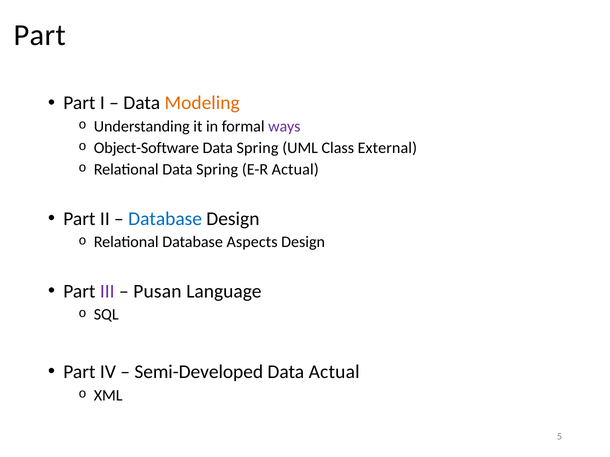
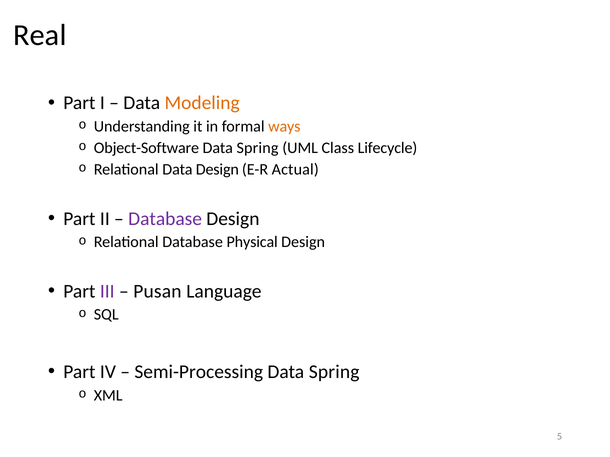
Part at (40, 35): Part -> Real
ways colour: purple -> orange
External: External -> Lifecycle
Relational Data Spring: Spring -> Design
Database at (165, 219) colour: blue -> purple
Aspects: Aspects -> Physical
Semi-Developed: Semi-Developed -> Semi-Processing
Actual at (334, 372): Actual -> Spring
